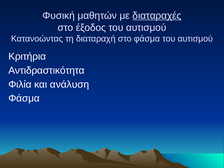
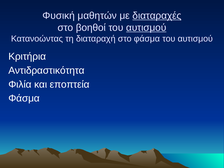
έξοδος: έξοδος -> βοηθοί
αυτισμού at (146, 28) underline: none -> present
ανάλυση: ανάλυση -> εποπτεία
